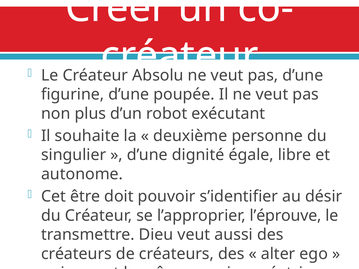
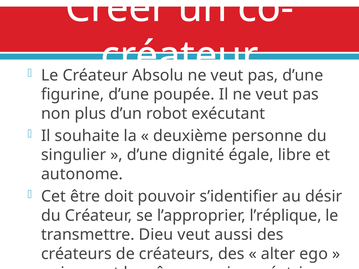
l’éprouve: l’éprouve -> l’réplique
